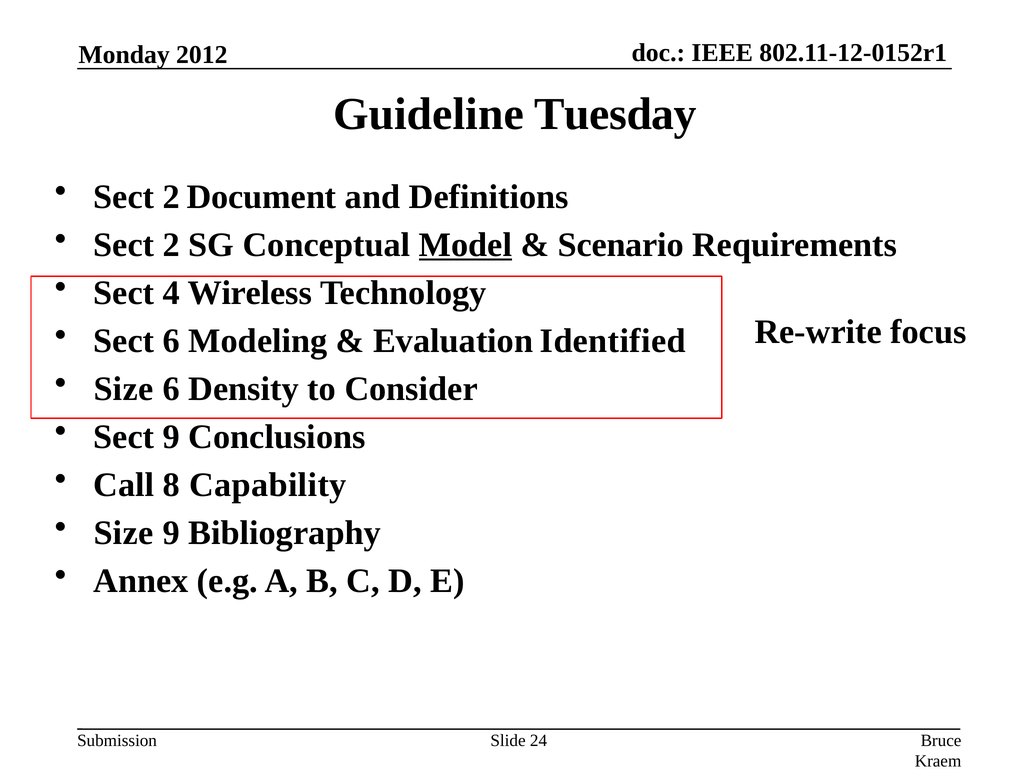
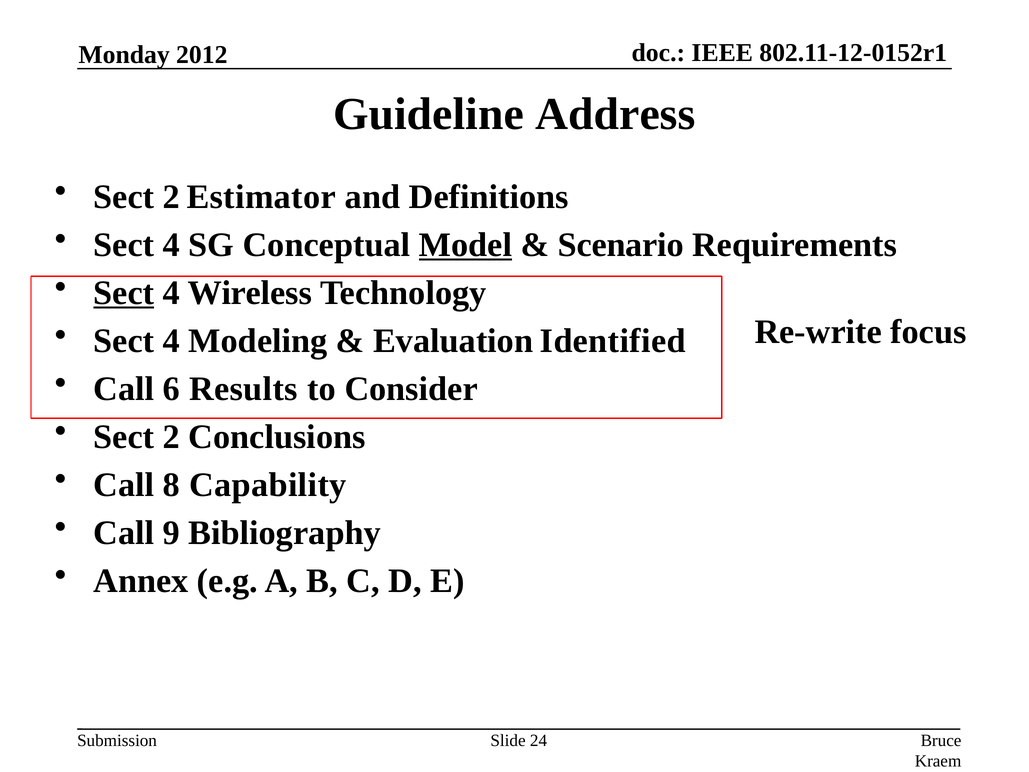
Tuesday: Tuesday -> Address
Document: Document -> Estimator
2 at (171, 245): 2 -> 4
Sect at (124, 293) underline: none -> present
6 at (171, 341): 6 -> 4
Size at (124, 389): Size -> Call
Density: Density -> Results
9 at (171, 437): 9 -> 2
Size at (124, 533): Size -> Call
